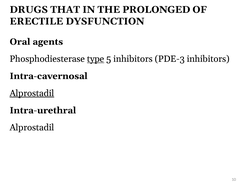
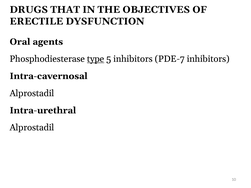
PROLONGED: PROLONGED -> OBJECTIVES
PDE-3: PDE-3 -> PDE-7
Alprostadil at (32, 93) underline: present -> none
